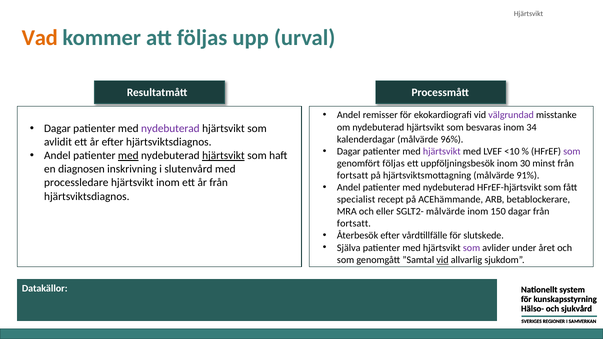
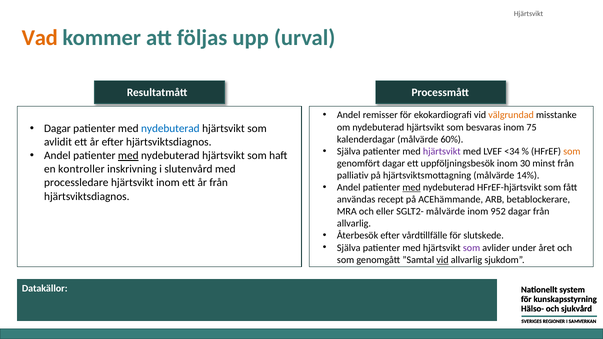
välgrundad colour: purple -> orange
nydebuterad at (170, 129) colour: purple -> blue
34: 34 -> 75
96%: 96% -> 60%
Dagar at (349, 151): Dagar -> Själva
<10: <10 -> <34
som at (572, 151) colour: purple -> orange
hjärtsvikt at (223, 156) underline: present -> none
genomfört följas: följas -> dagar
diagnosen: diagnosen -> kontroller
fortsatt at (353, 176): fortsatt -> palliativ
91%: 91% -> 14%
med at (412, 188) underline: none -> present
specialist: specialist -> användas
150: 150 -> 952
fortsatt at (354, 224): fortsatt -> allvarlig
